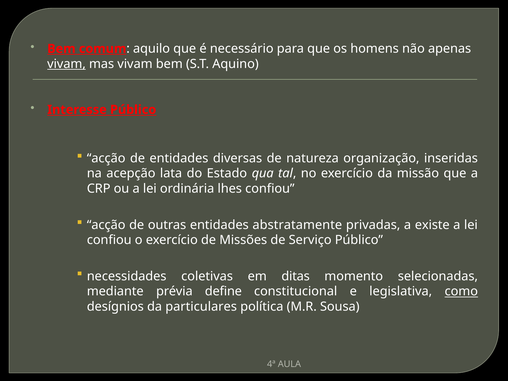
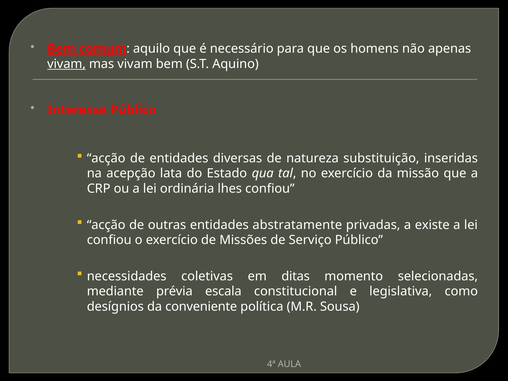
organização: organização -> substituição
define: define -> escala
como underline: present -> none
particulares: particulares -> conveniente
